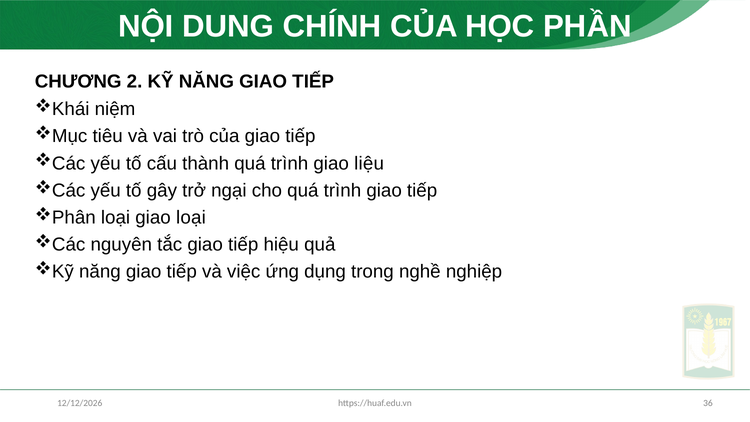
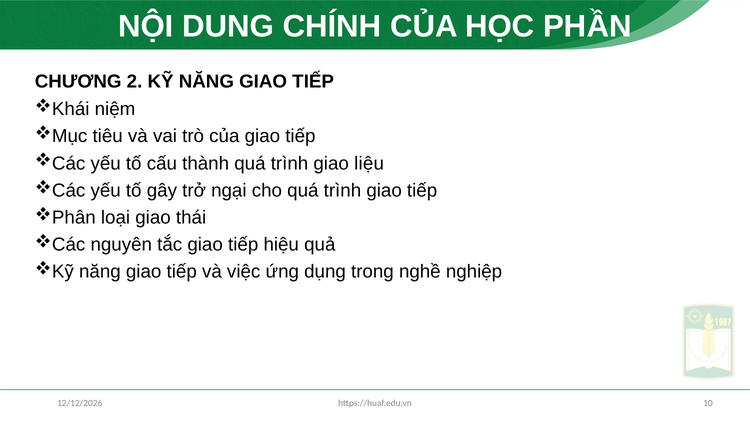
giao loại: loại -> thái
36: 36 -> 10
